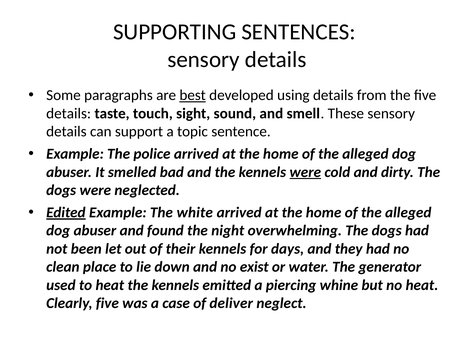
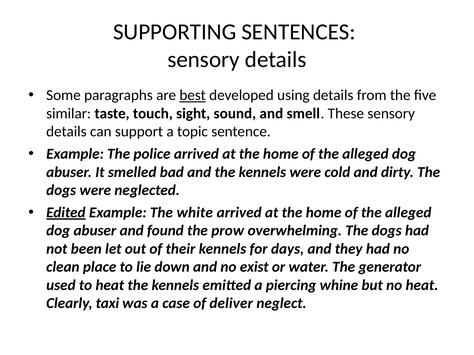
details at (69, 114): details -> similar
were at (305, 172) underline: present -> none
night: night -> prow
Clearly five: five -> taxi
